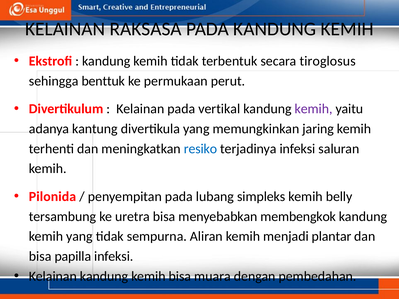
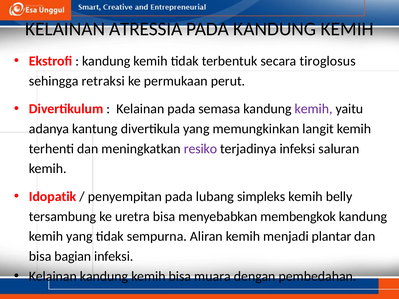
RAKSASA: RAKSASA -> ATRESSIA
benttuk: benttuk -> retraksi
vertikal: vertikal -> semasa
jaring: jaring -> langit
resiko colour: blue -> purple
Pilonida: Pilonida -> Idopatik
papilla: papilla -> bagian
